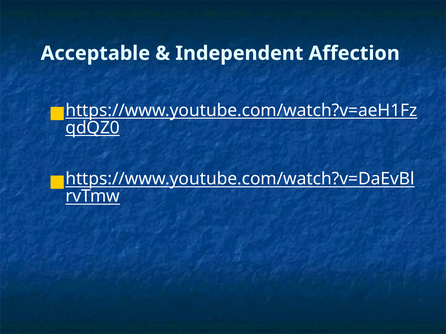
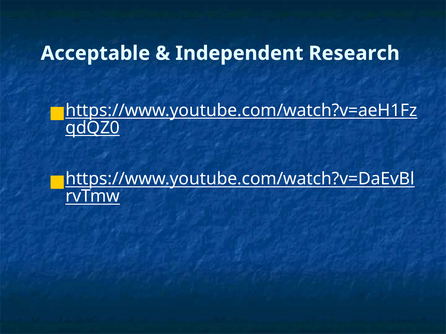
Affection: Affection -> Research
